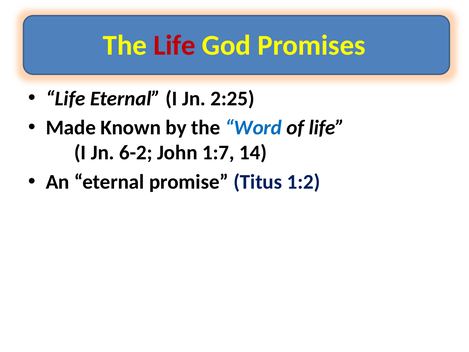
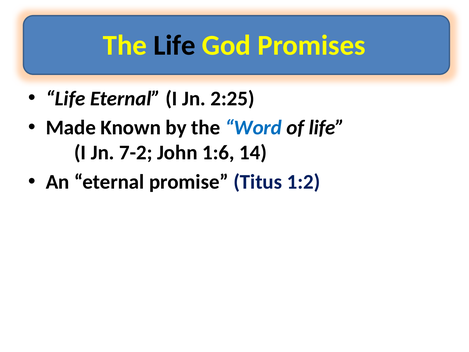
Life at (174, 45) colour: red -> black
6-2: 6-2 -> 7-2
1:7: 1:7 -> 1:6
